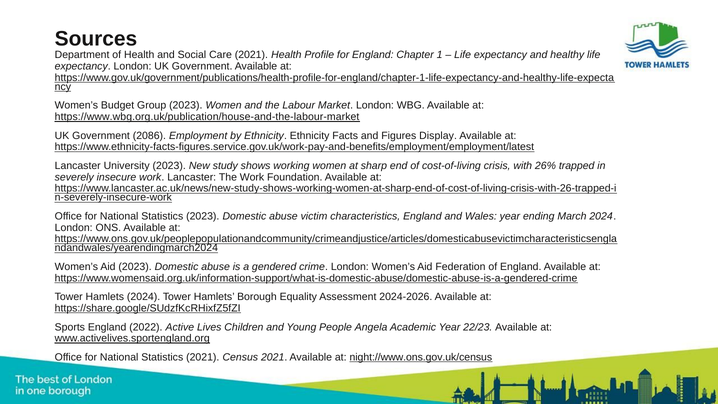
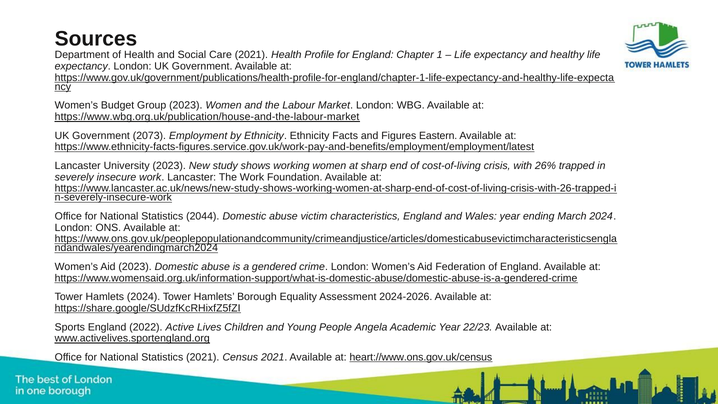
2086: 2086 -> 2073
Display: Display -> Eastern
Statistics 2023: 2023 -> 2044
night://www.ons.gov.uk/census: night://www.ons.gov.uk/census -> heart://www.ons.gov.uk/census
